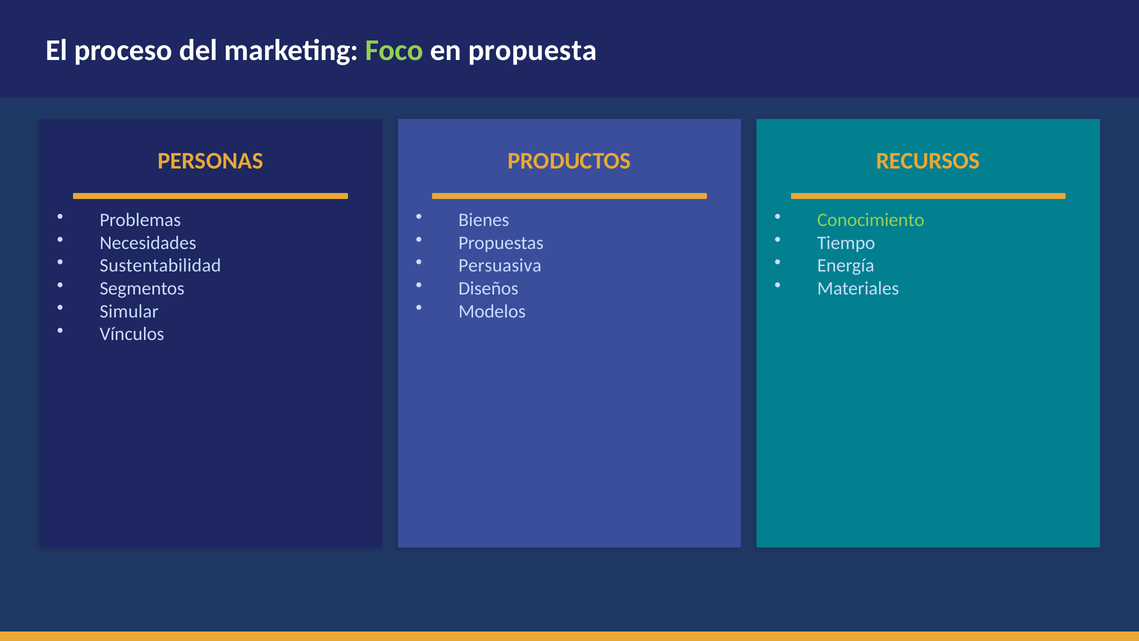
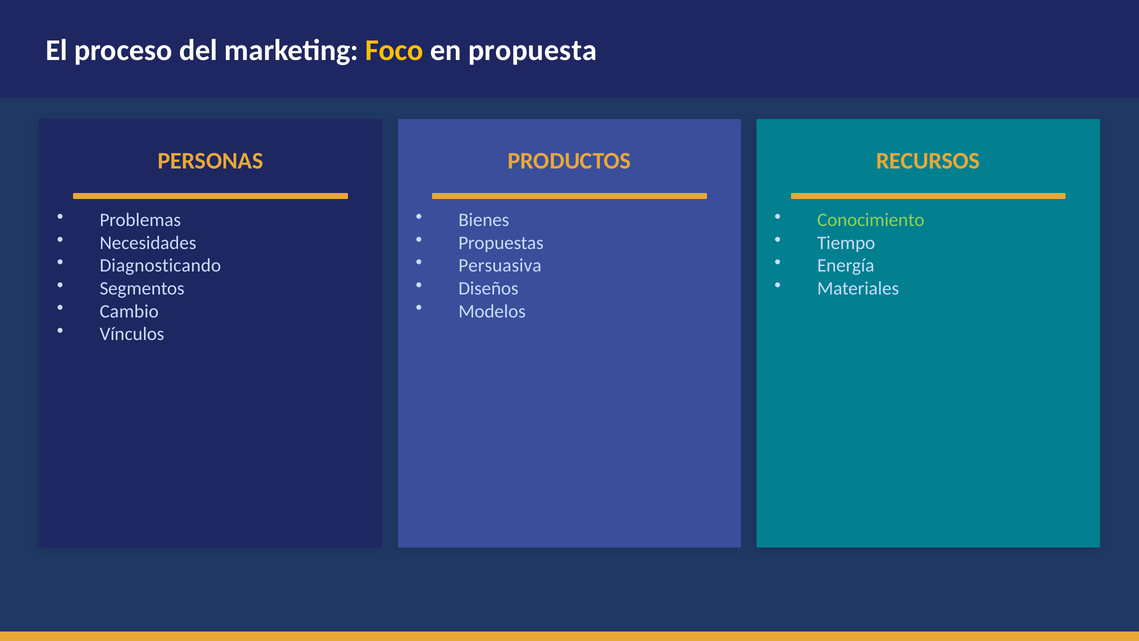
Foco colour: light green -> yellow
Sustentabilidad: Sustentabilidad -> Diagnosticando
Simular: Simular -> Cambio
